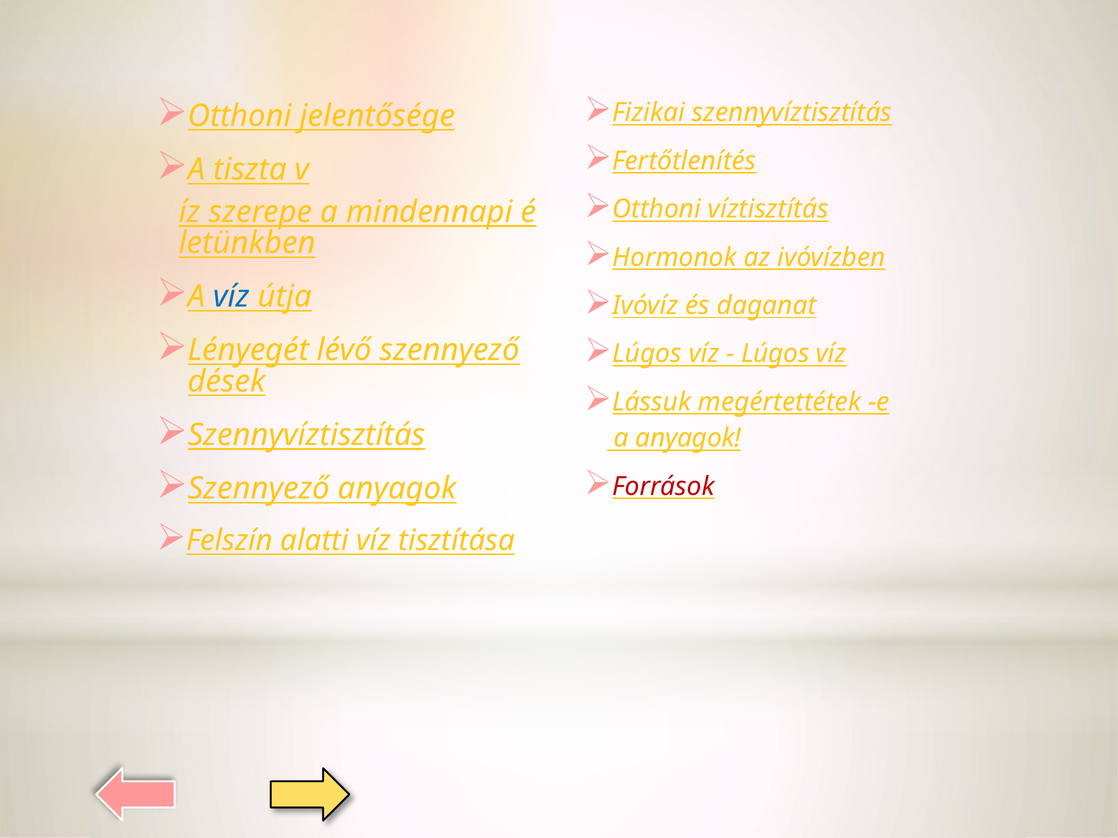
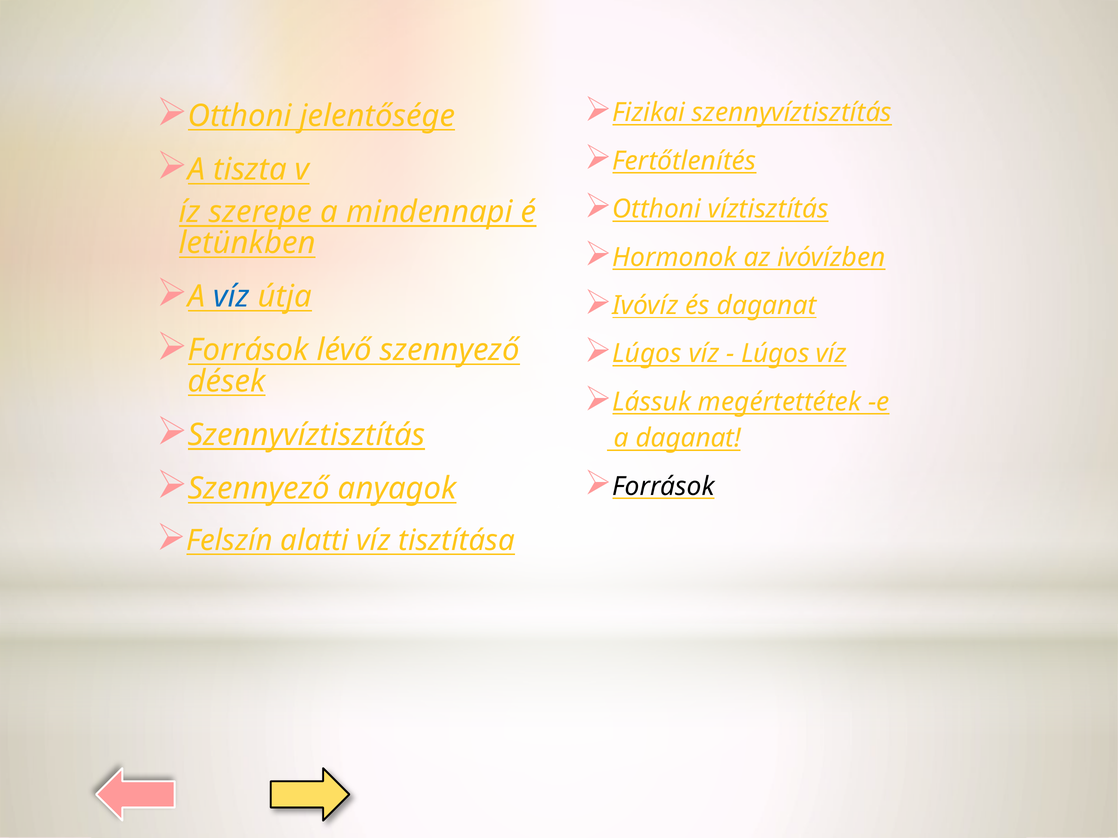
Lényegét at (248, 350): Lényegét -> Források
a anyagok: anyagok -> daganat
Források at (663, 487) colour: red -> black
